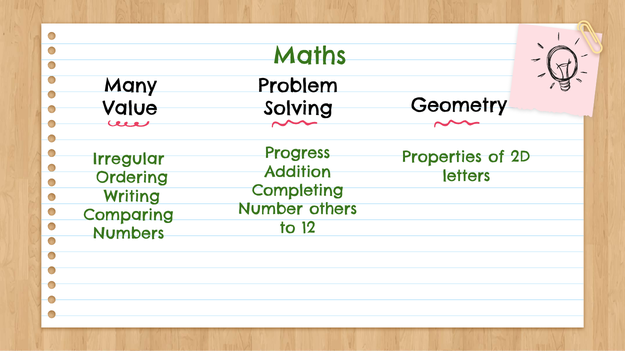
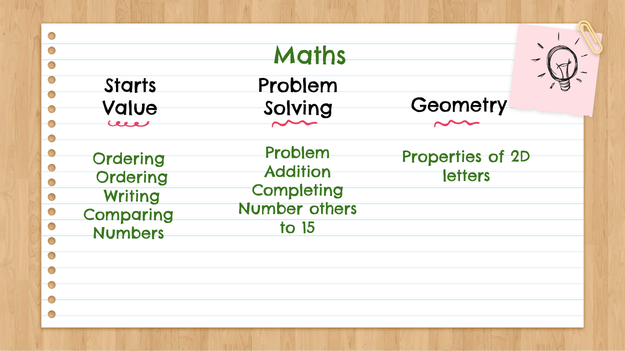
Many: Many -> Starts
Progress at (298, 153): Progress -> Problem
Irregular at (129, 159): Irregular -> Ordering
12: 12 -> 15
